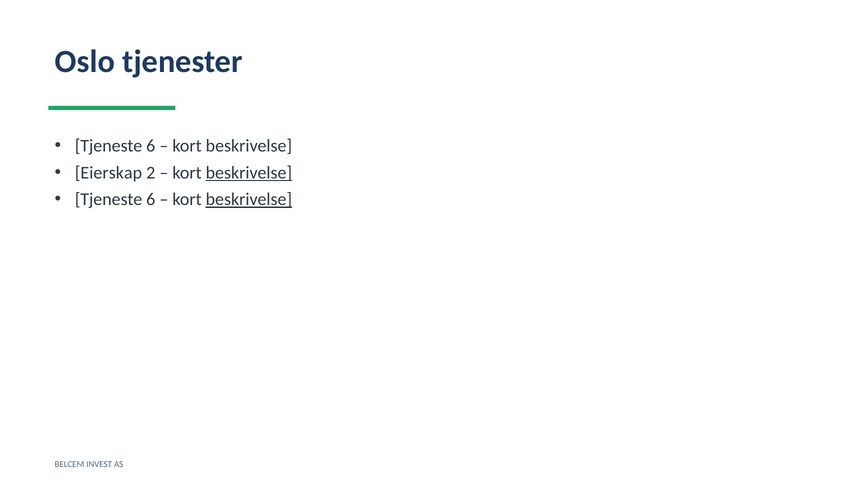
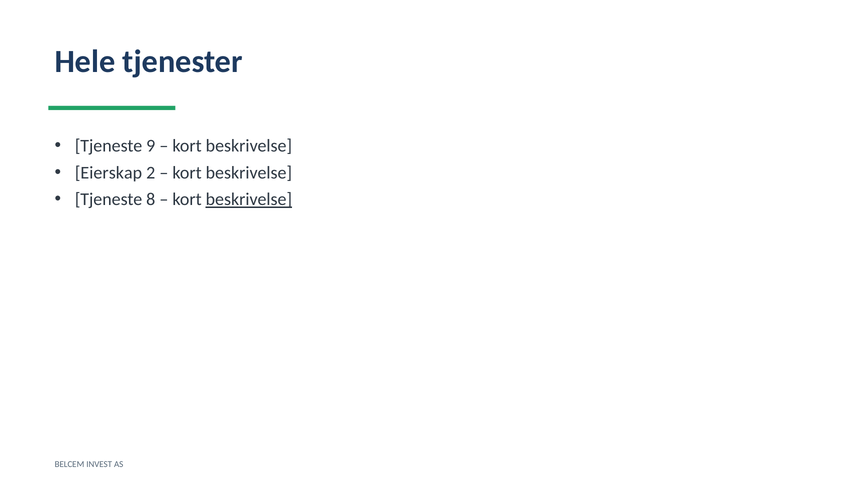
Oslo: Oslo -> Hele
6 at (151, 146): 6 -> 9
beskrivelse at (249, 173) underline: present -> none
6 at (151, 199): 6 -> 8
